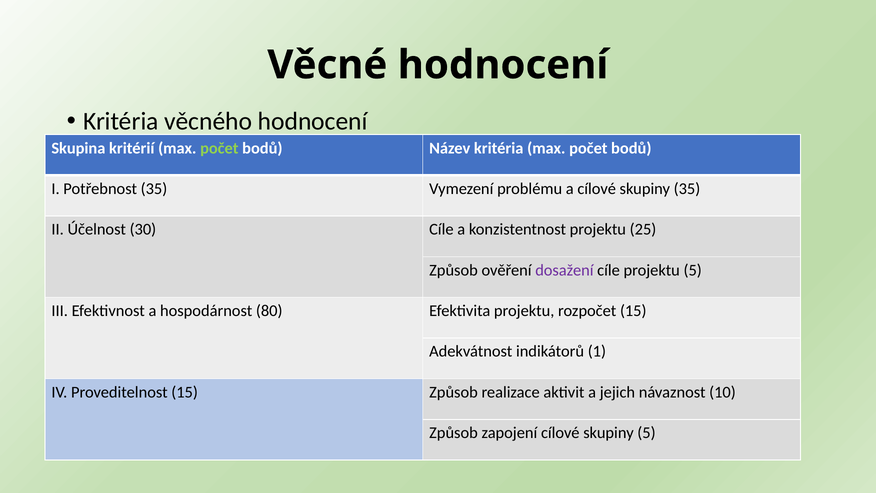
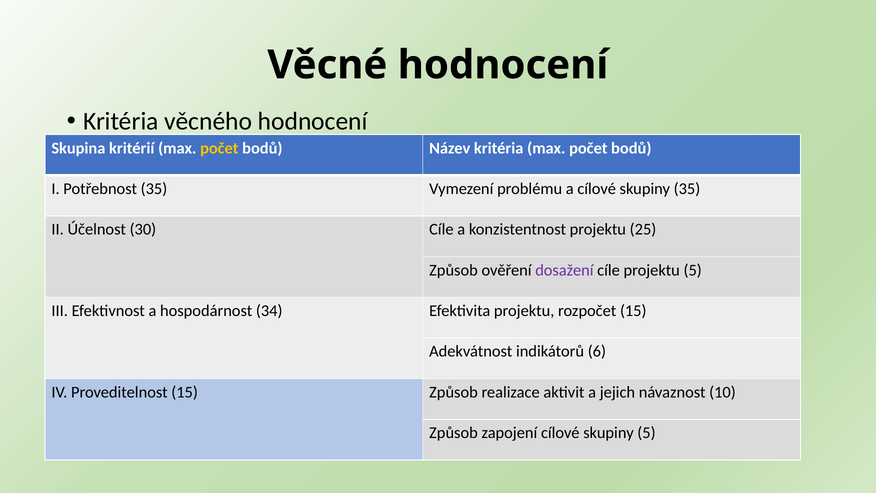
počet at (219, 148) colour: light green -> yellow
80: 80 -> 34
1: 1 -> 6
